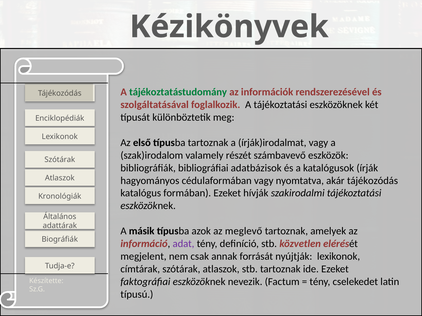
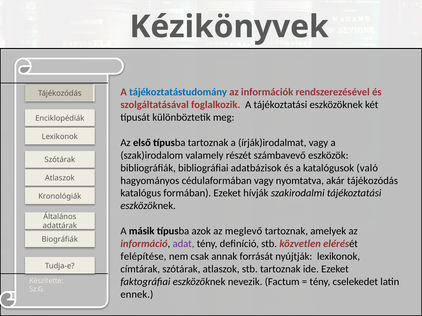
tájékoztatástudomány colour: green -> blue
írják: írják -> való
megjelent: megjelent -> felépítése
típusú: típusú -> ennek
